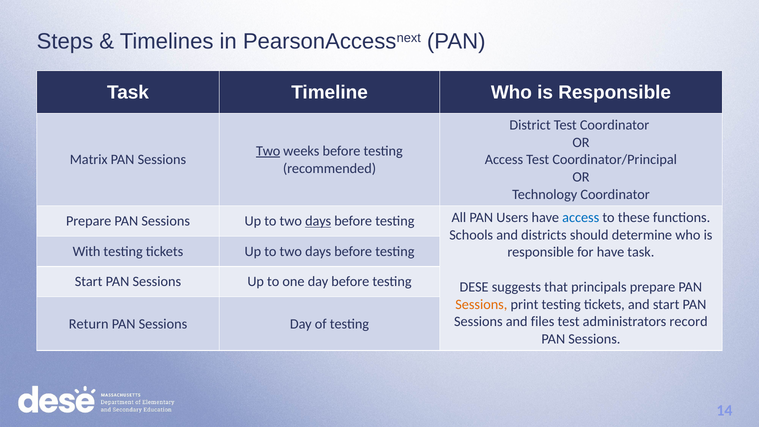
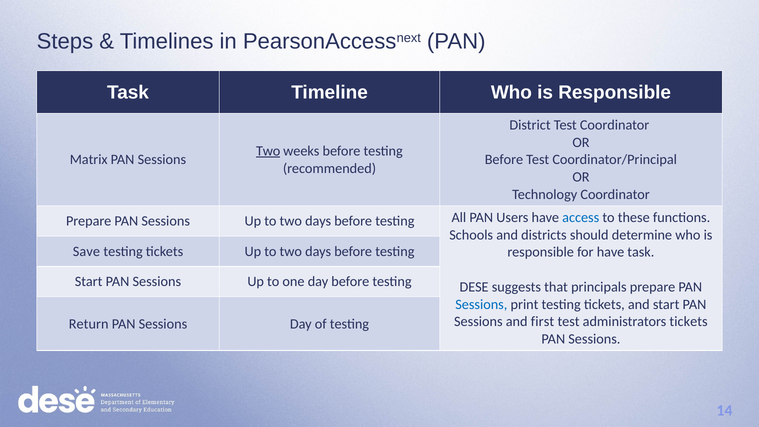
Access at (504, 160): Access -> Before
days at (318, 221) underline: present -> none
With: With -> Save
Sessions at (481, 304) colour: orange -> blue
files: files -> first
administrators record: record -> tickets
